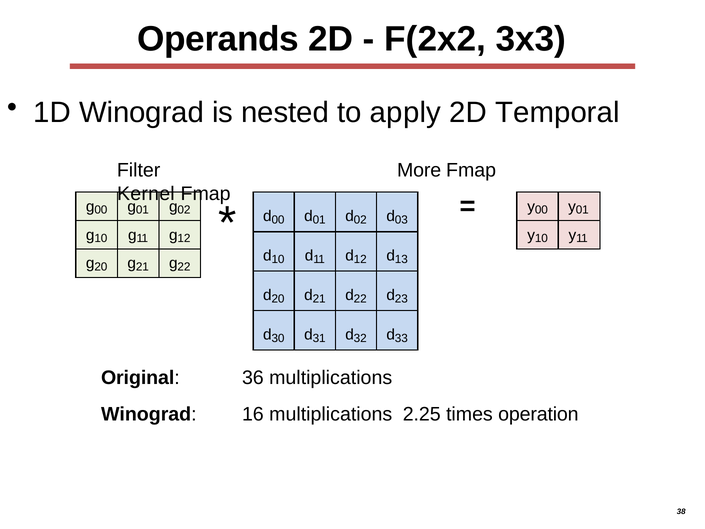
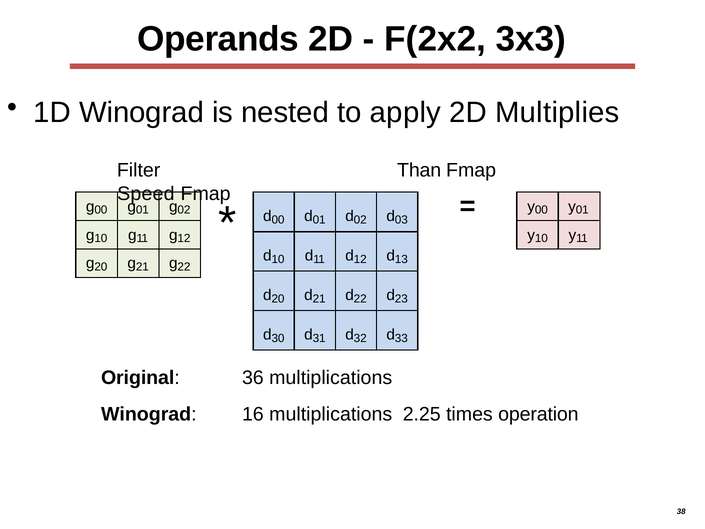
Temporal: Temporal -> Multiplies
More: More -> Than
Kernel: Kernel -> Speed
